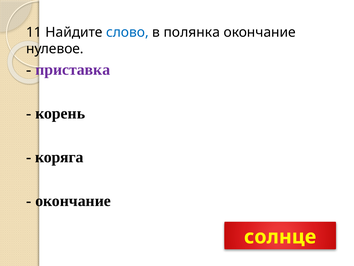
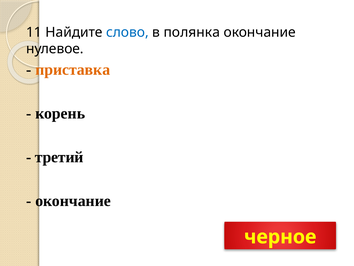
приставка colour: purple -> orange
коряга: коряга -> третий
солнце: солнце -> черное
